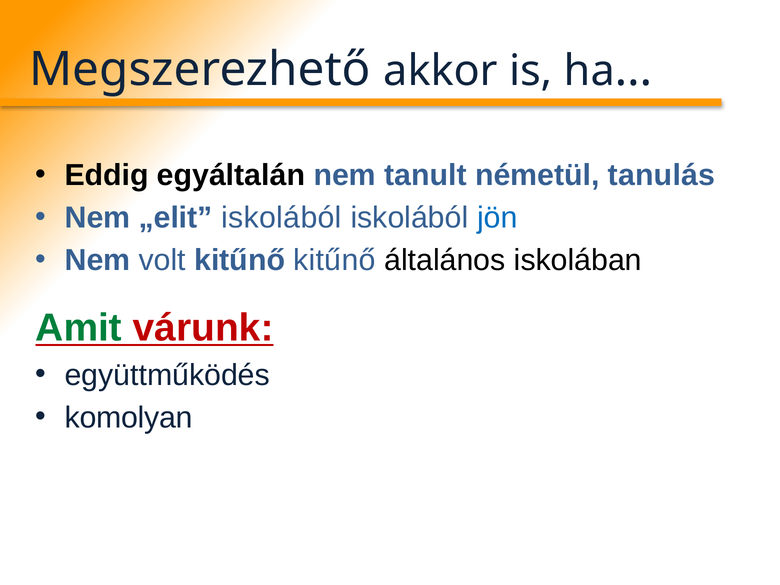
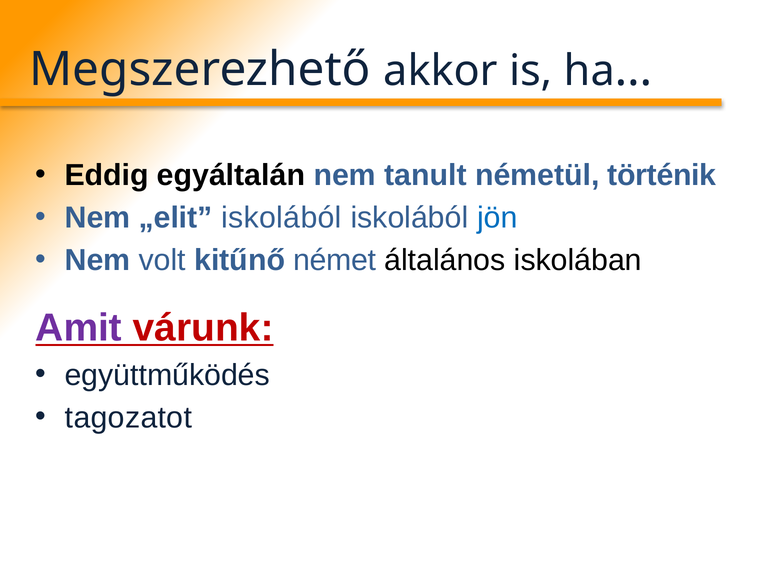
tanulás: tanulás -> történik
kitűnő kitűnő: kitűnő -> német
Amit colour: green -> purple
komolyan: komolyan -> tagozatot
